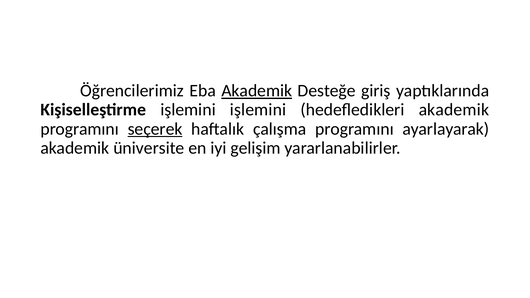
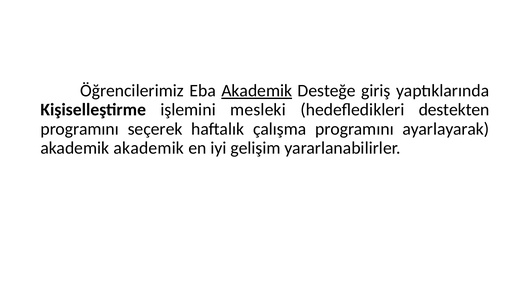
işlemini işlemini: işlemini -> mesleki
hedefledikleri akademik: akademik -> destekten
seçerek underline: present -> none
akademik üniversite: üniversite -> akademik
